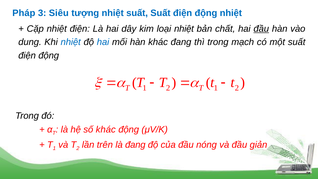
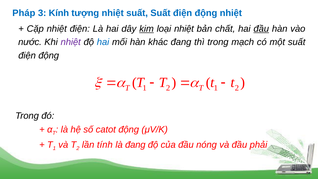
Siêu: Siêu -> Kính
kim underline: none -> present
dung: dung -> nước
nhiệt at (71, 42) colour: blue -> purple
số khác: khác -> catot
trên: trên -> tính
giản: giản -> phải
